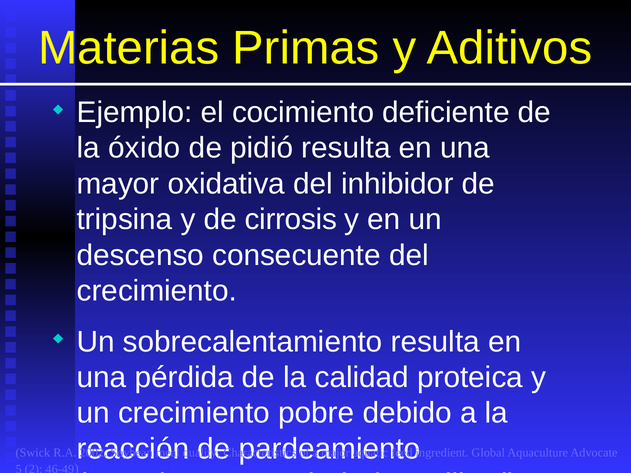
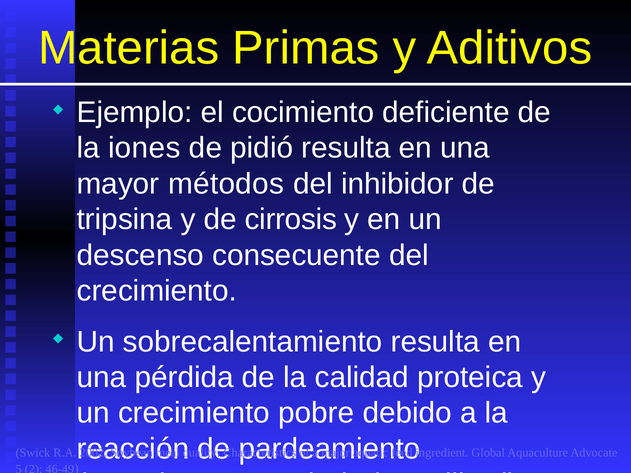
óxido: óxido -> iones
oxidativa: oxidativa -> métodos
